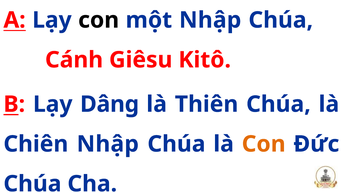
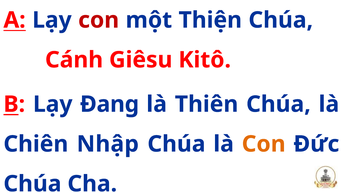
con at (99, 20) colour: black -> red
một Nhập: Nhập -> Thiện
Dâng: Dâng -> Đang
